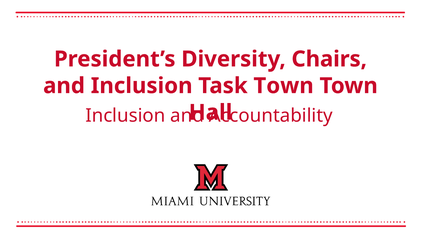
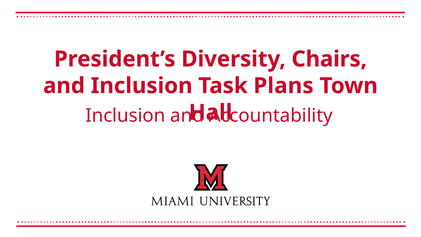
Task Town: Town -> Plans
